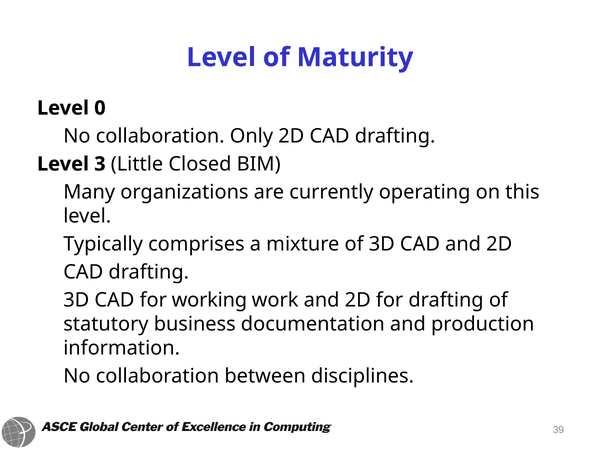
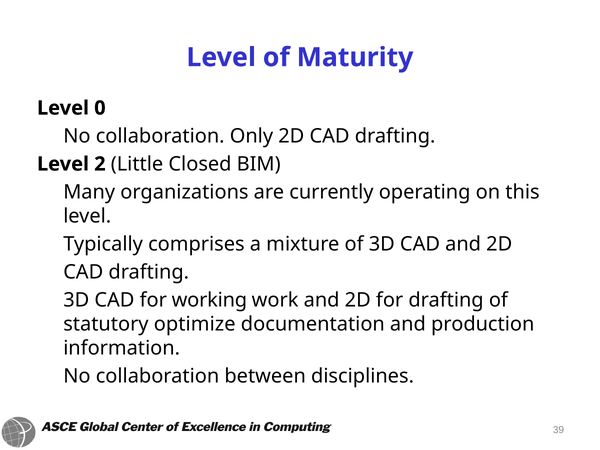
3: 3 -> 2
business: business -> optimize
